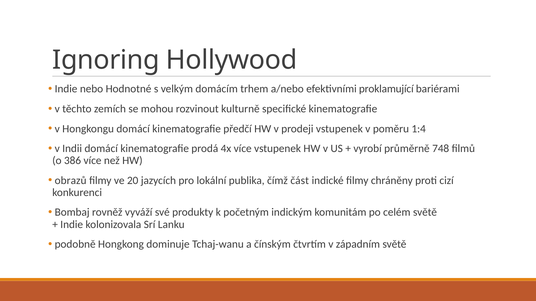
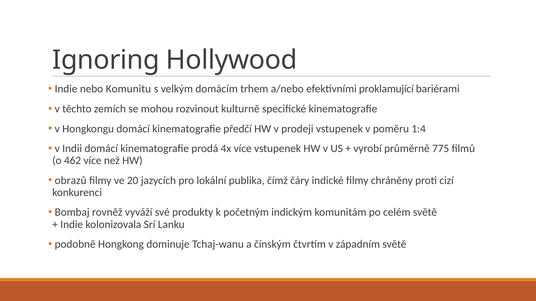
Hodnotné: Hodnotné -> Komunitu
748: 748 -> 775
386: 386 -> 462
část: část -> čáry
